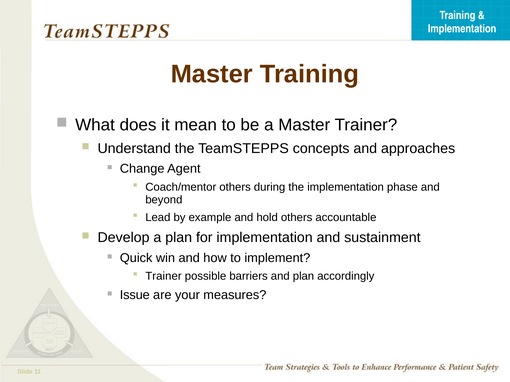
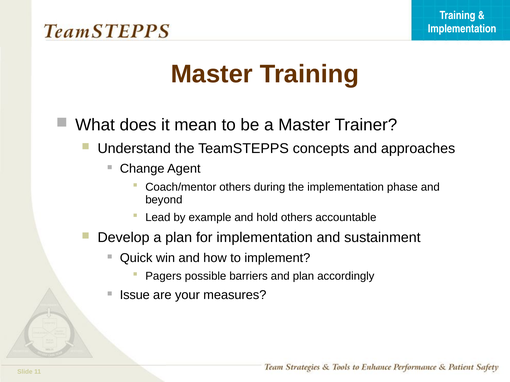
Trainer at (163, 277): Trainer -> Pagers
